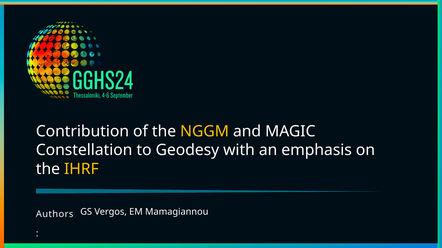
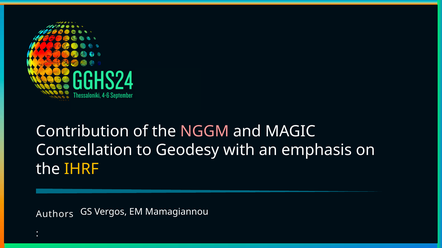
NGGM colour: yellow -> pink
